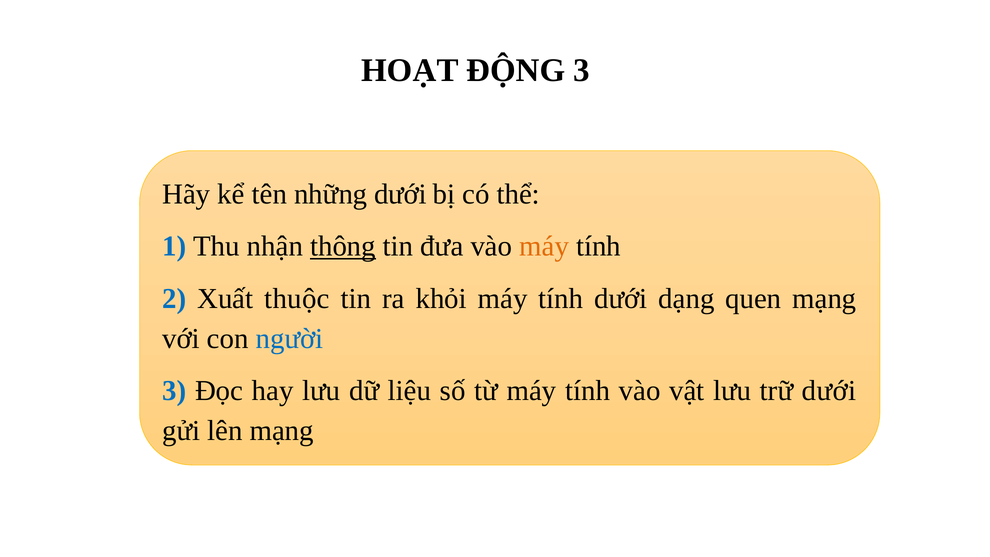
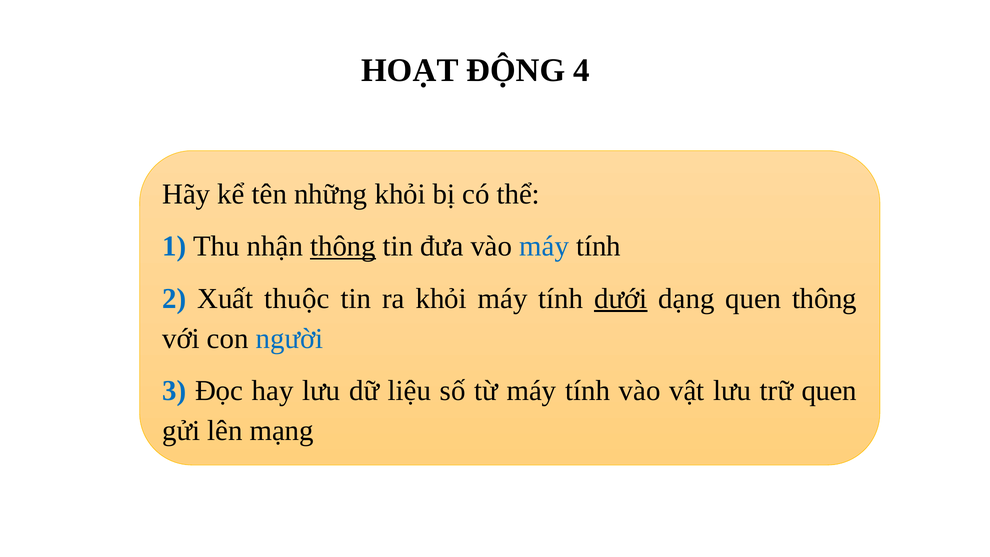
ĐỘNG 3: 3 -> 4
những dưới: dưới -> khỏi
máy at (544, 246) colour: orange -> blue
dưới at (621, 299) underline: none -> present
quen mạng: mạng -> thông
trữ dưới: dưới -> quen
